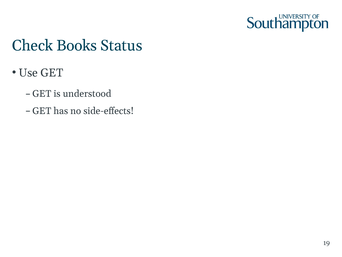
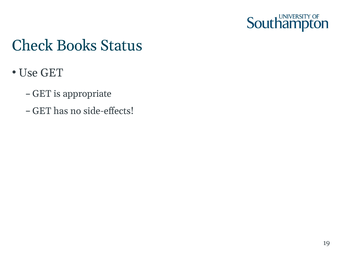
understood: understood -> appropriate
